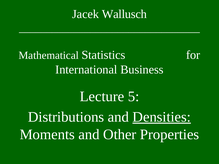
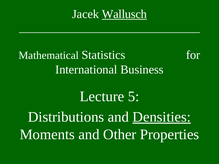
Wallusch underline: none -> present
